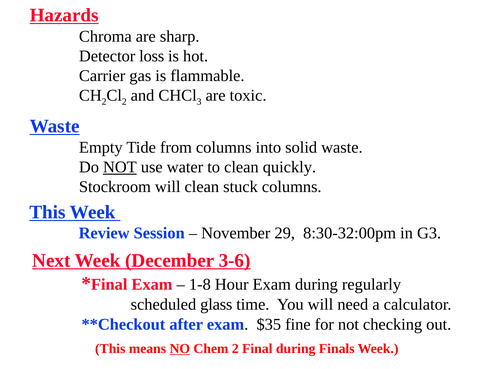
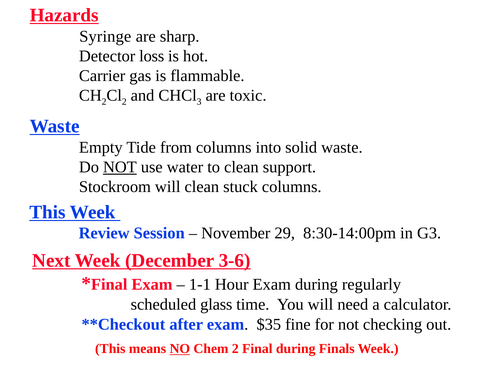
Chroma: Chroma -> Syringe
quickly: quickly -> support
8:30-32:00pm: 8:30-32:00pm -> 8:30-14:00pm
1-8: 1-8 -> 1-1
